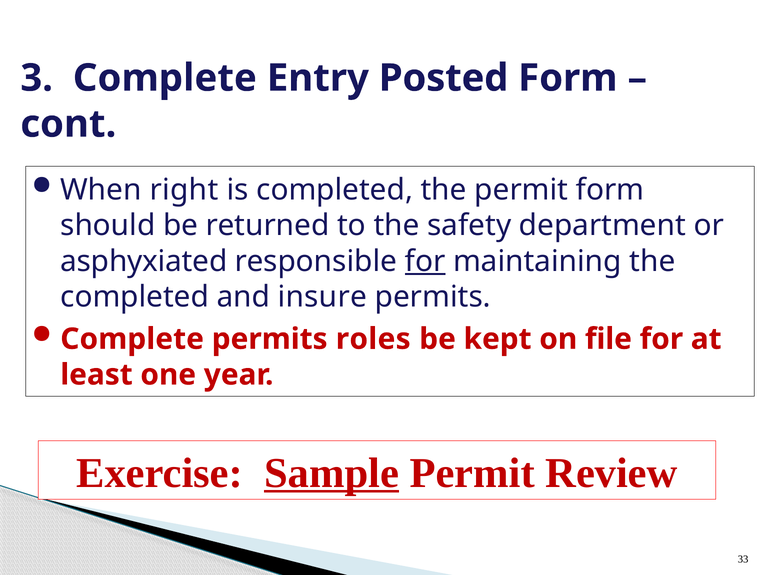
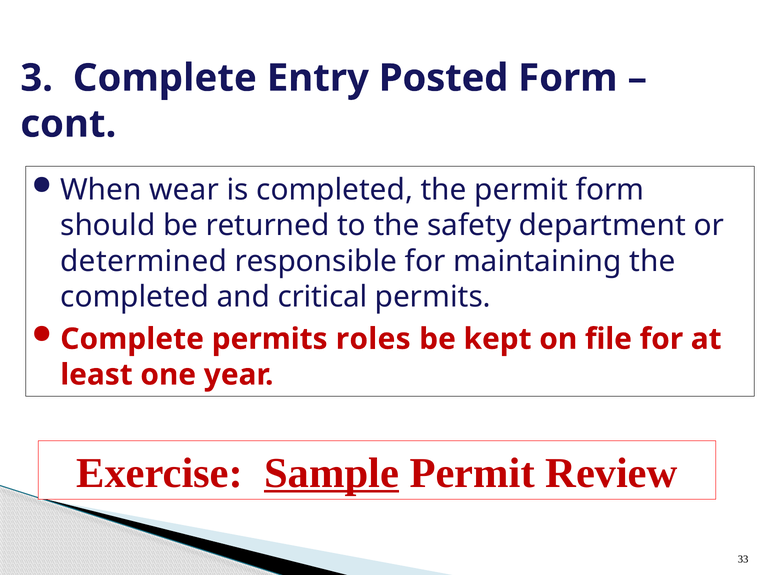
right: right -> wear
asphyxiated: asphyxiated -> determined
for at (425, 261) underline: present -> none
insure: insure -> critical
